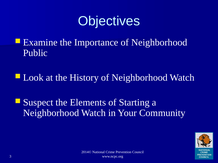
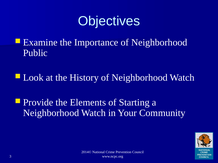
Suspect: Suspect -> Provide
